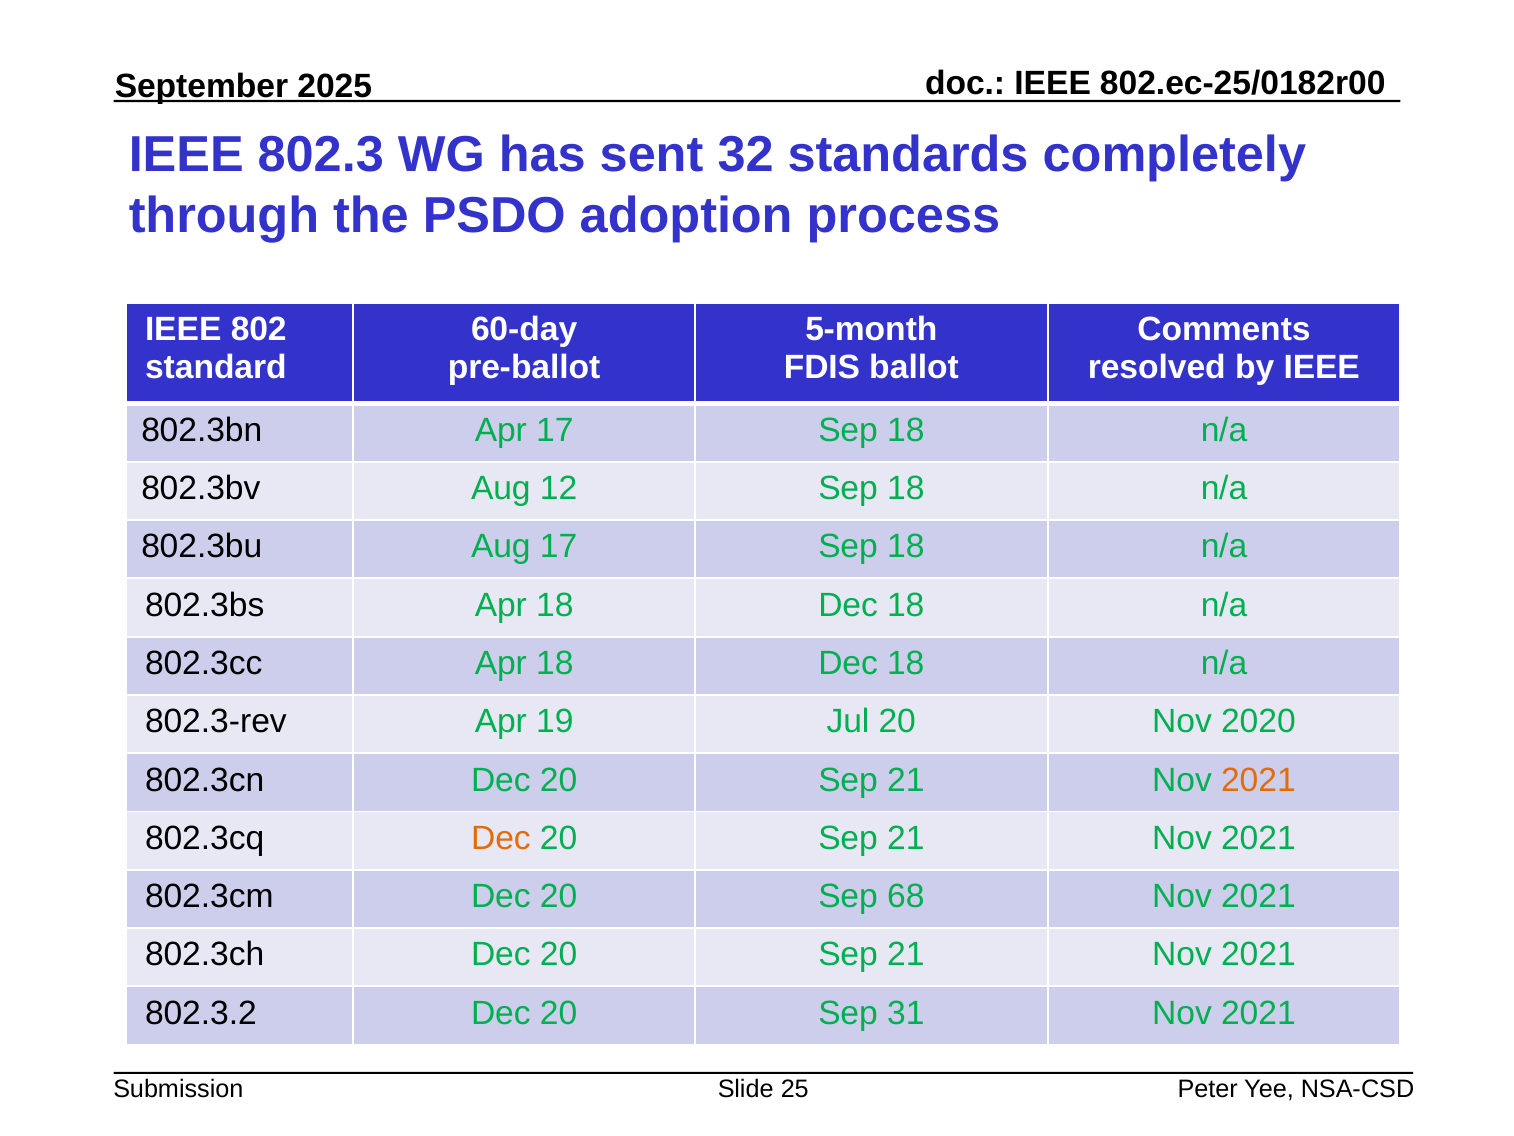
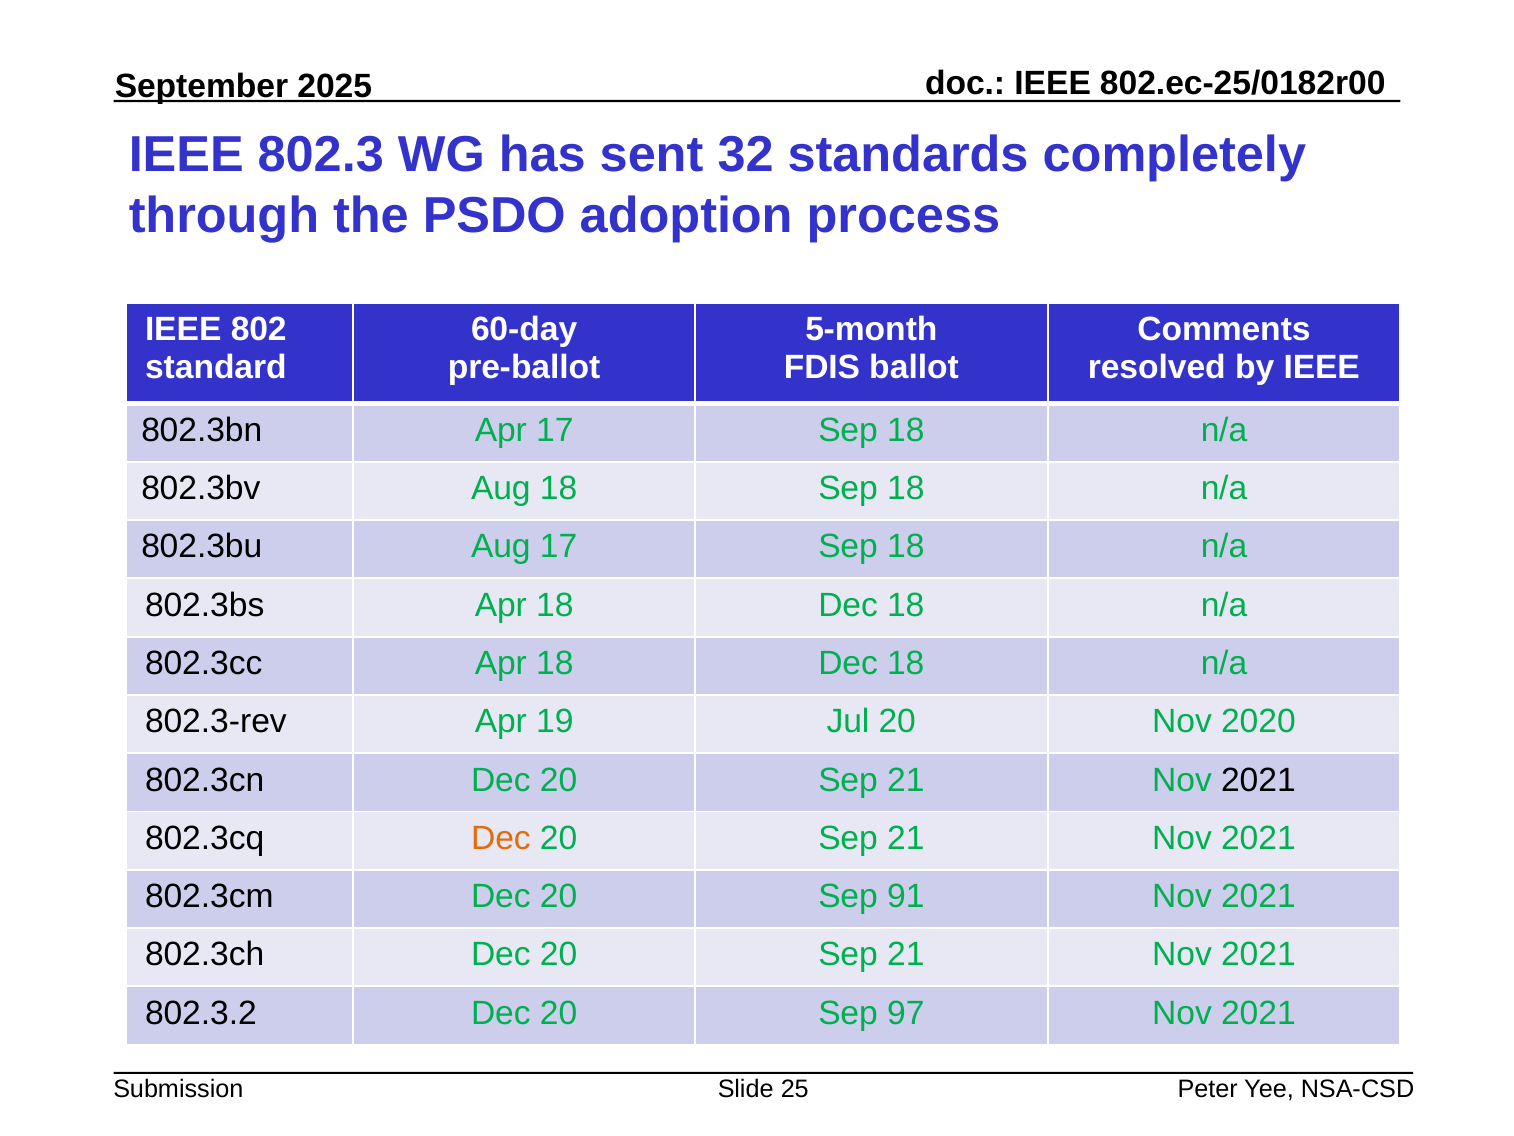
Aug 12: 12 -> 18
2021 at (1258, 780) colour: orange -> black
68: 68 -> 91
31: 31 -> 97
